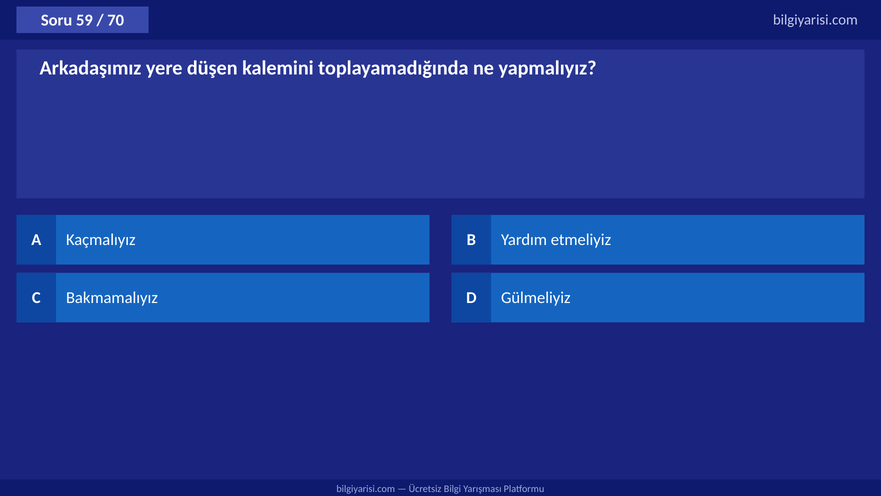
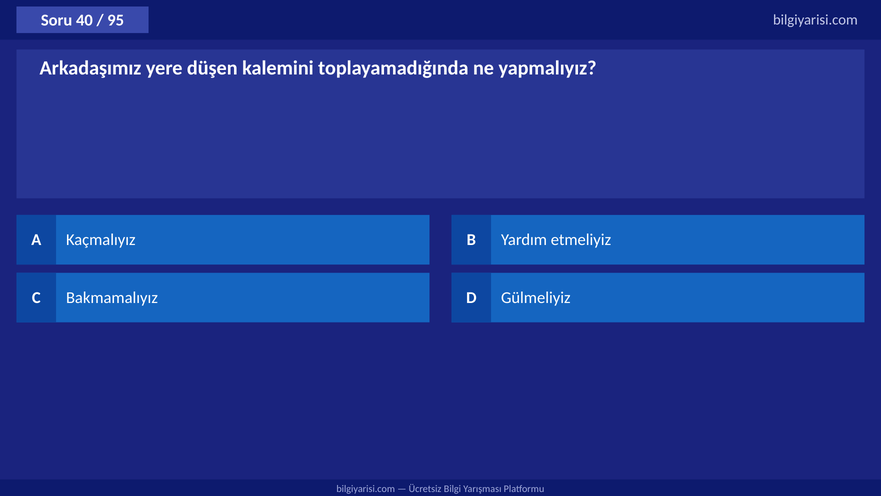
59: 59 -> 40
70: 70 -> 95
